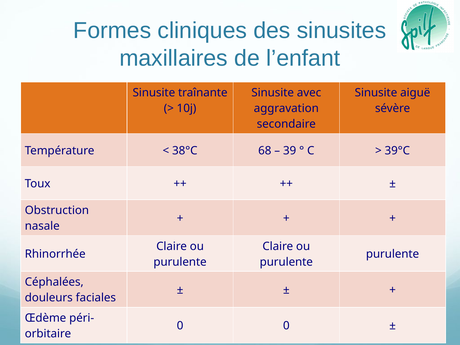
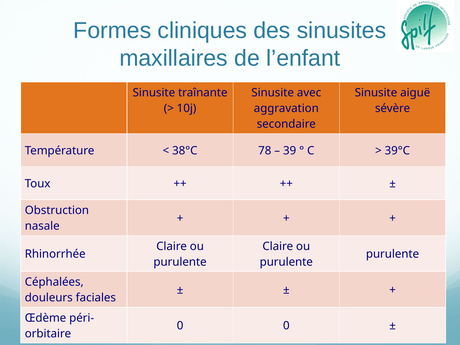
68: 68 -> 78
